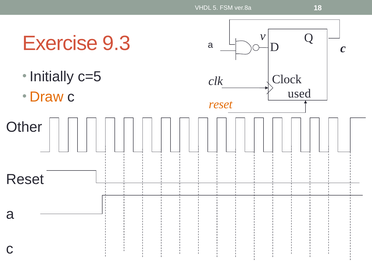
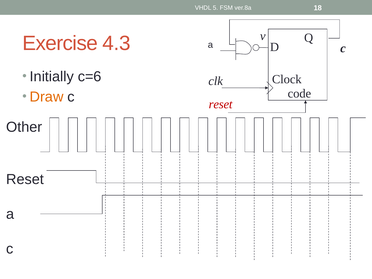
9.3: 9.3 -> 4.3
c=5: c=5 -> c=6
used: used -> code
reset at (221, 104) colour: orange -> red
